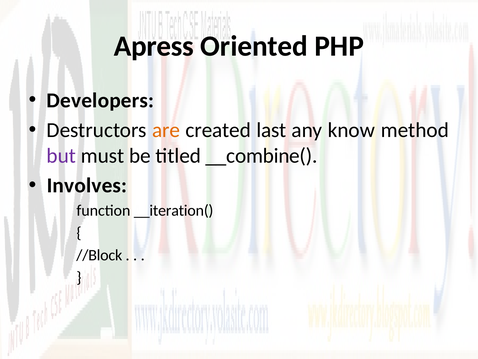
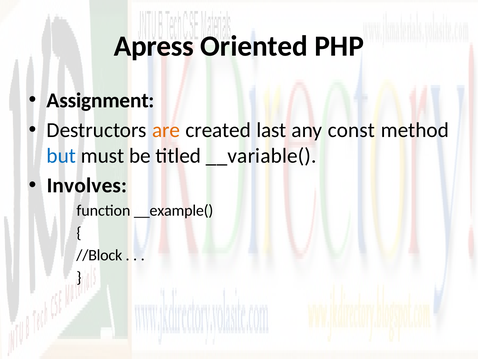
Developers: Developers -> Assignment
know: know -> const
but colour: purple -> blue
__combine(: __combine( -> __variable(
__iteration(: __iteration( -> __example(
